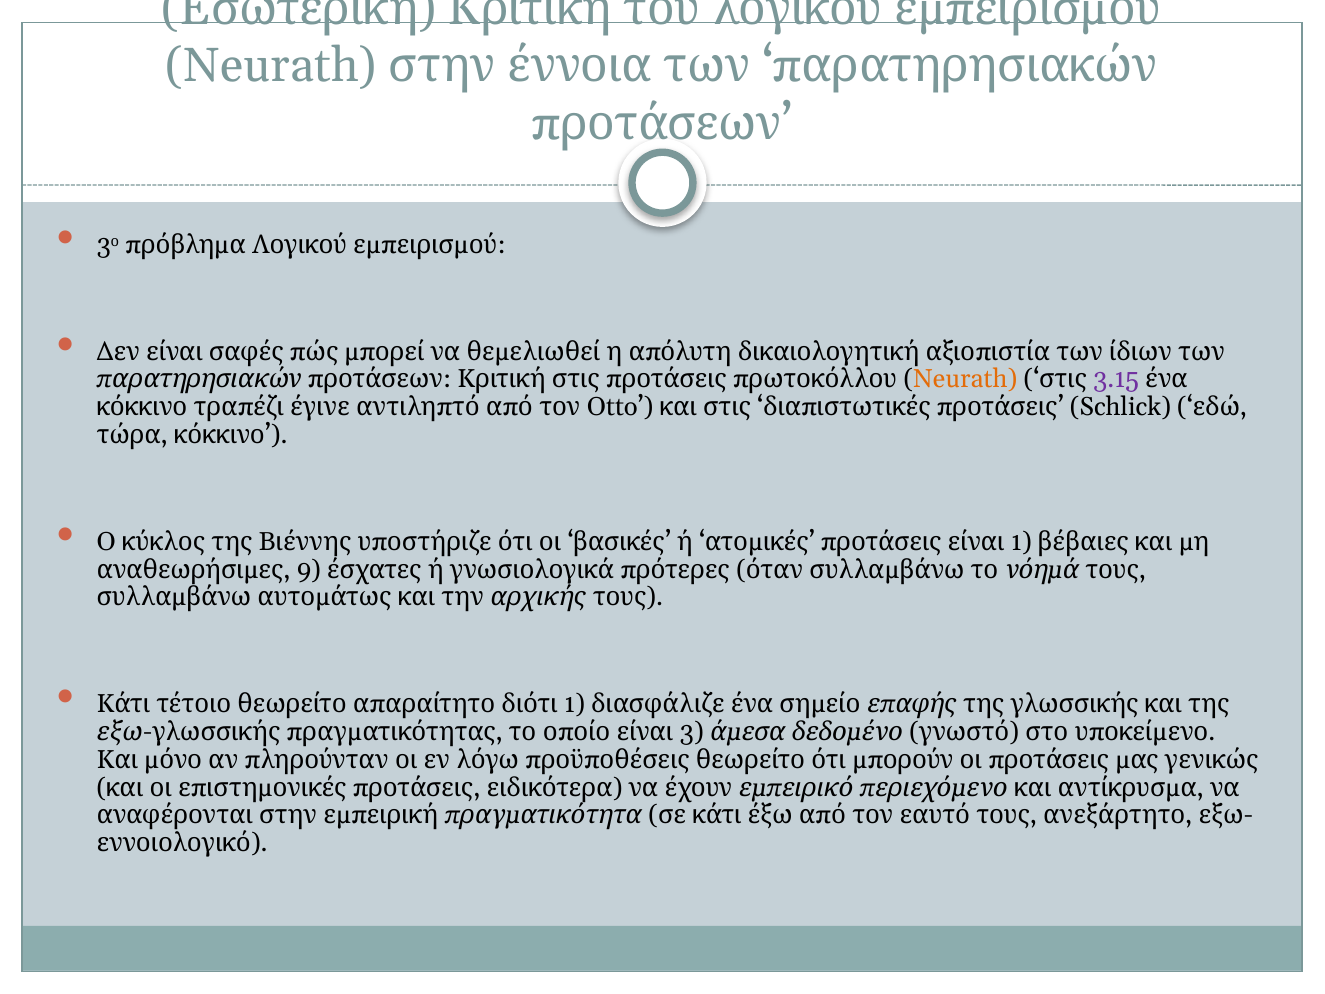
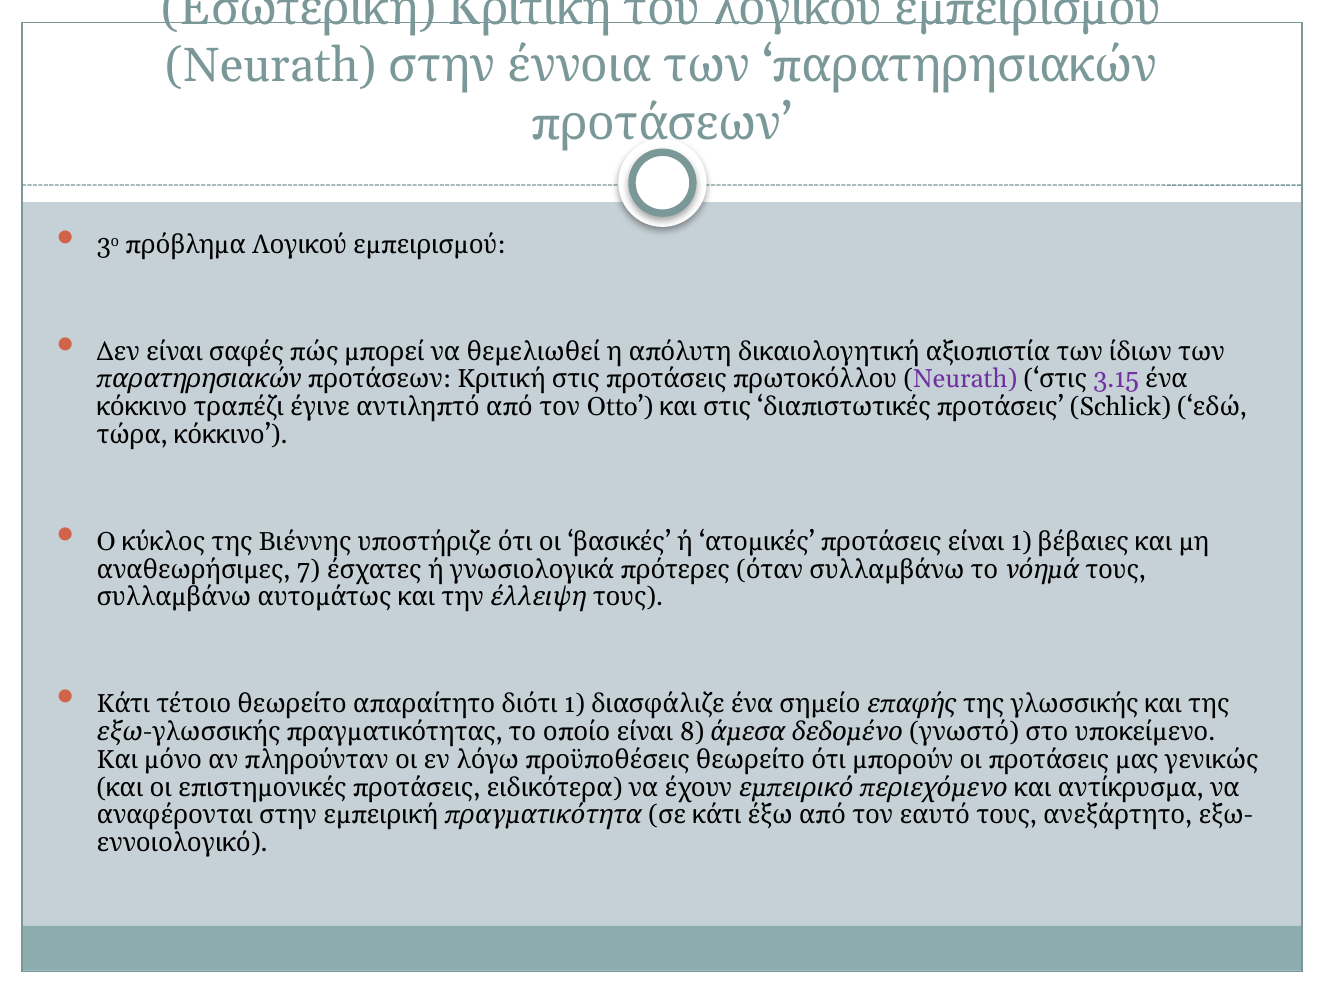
Neurath at (965, 379) colour: orange -> purple
9: 9 -> 7
αρχικής: αρχικής -> έλλειψη
3: 3 -> 8
